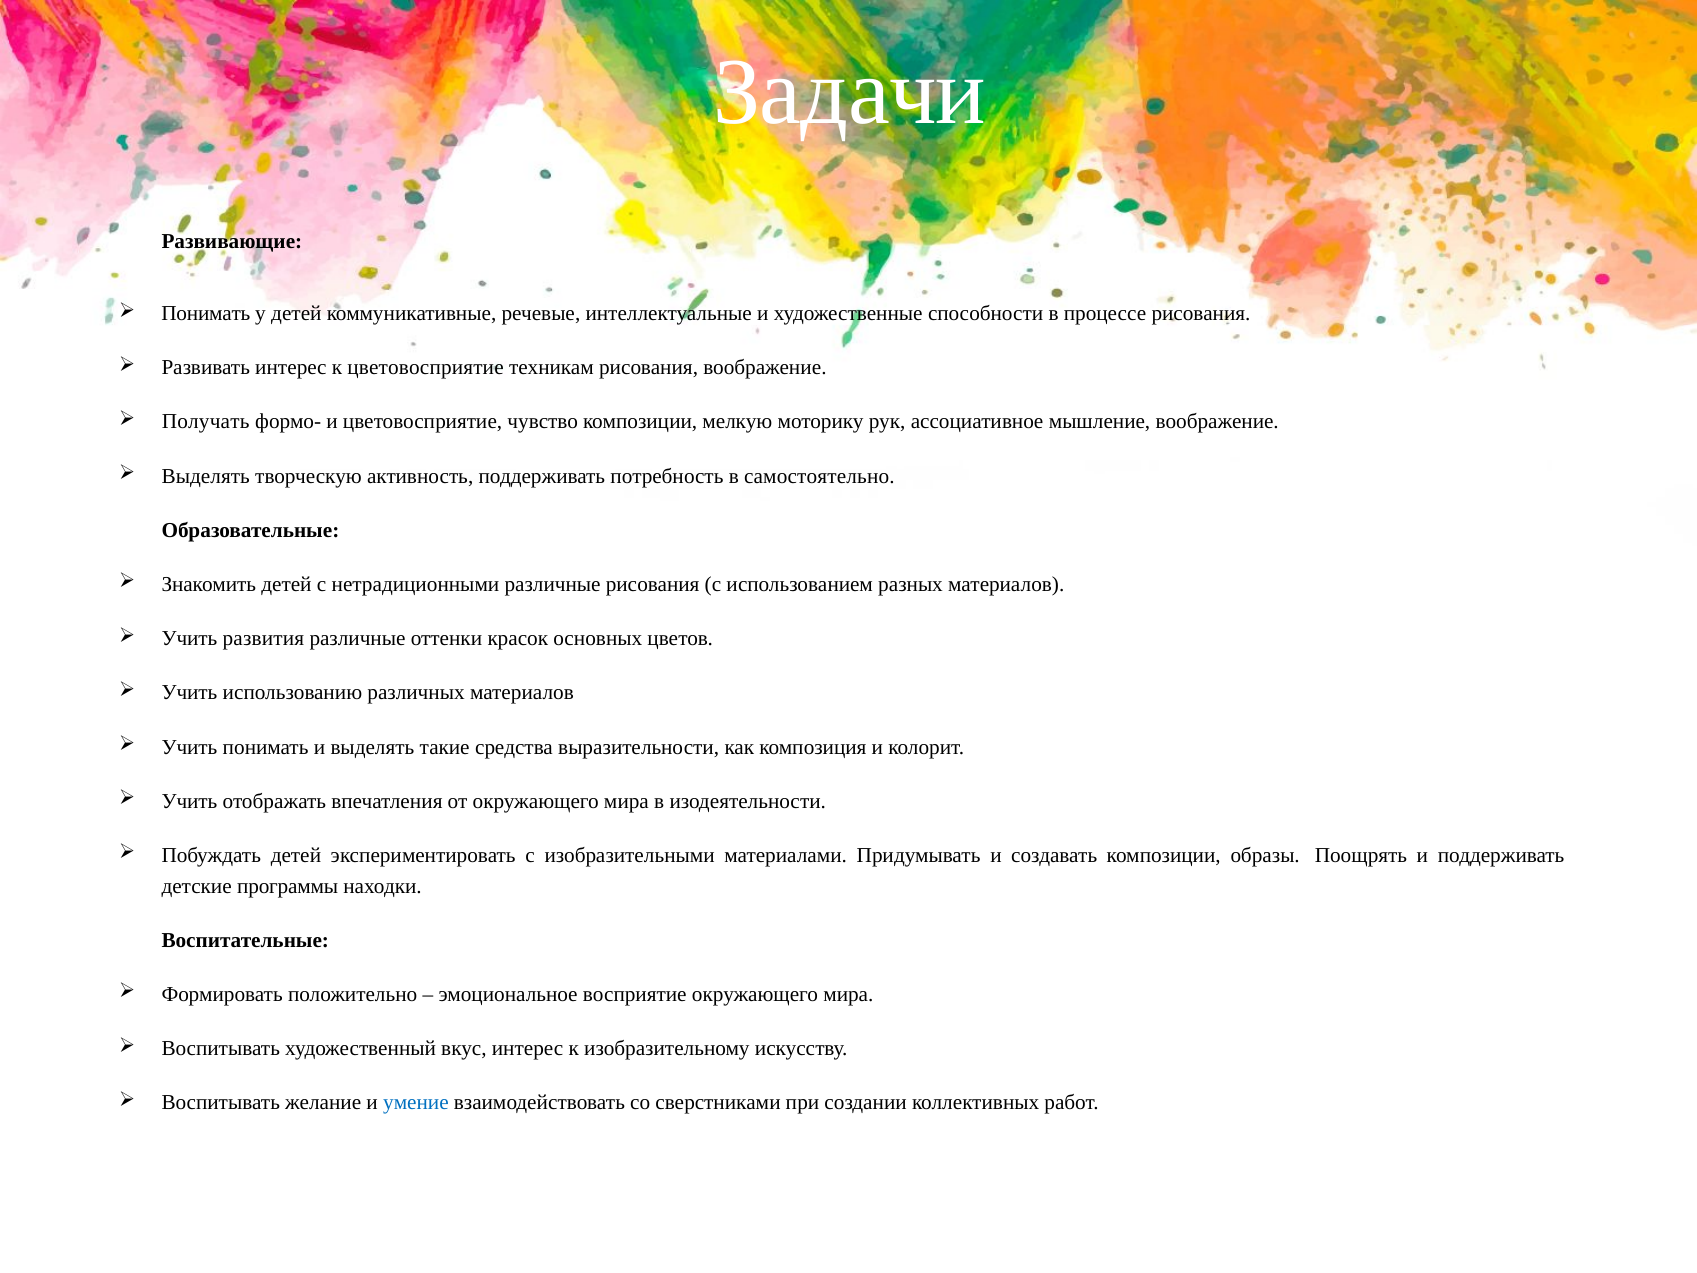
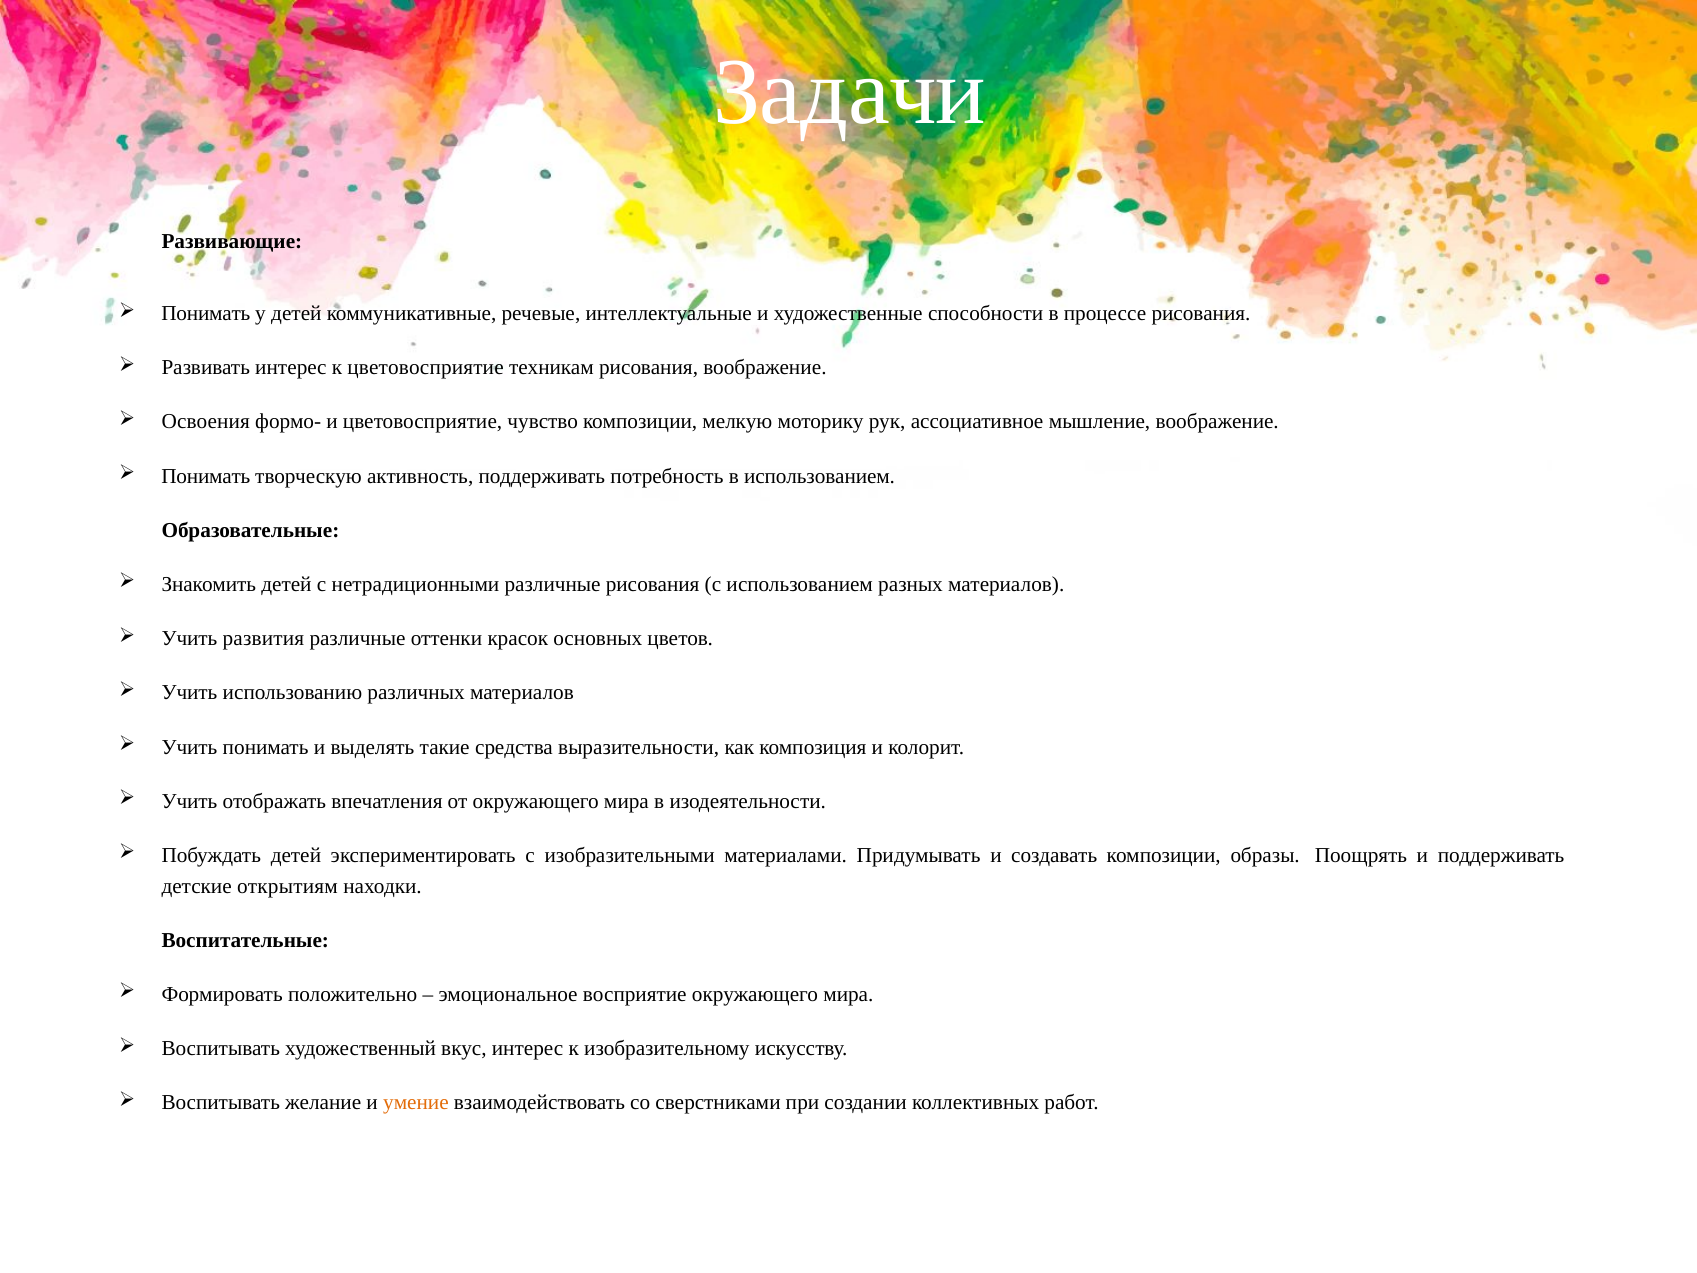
Получать: Получать -> Освоения
Выделять at (206, 476): Выделять -> Понимать
в самостоятельно: самостоятельно -> использованием
программы: программы -> открытиям
умение colour: blue -> orange
